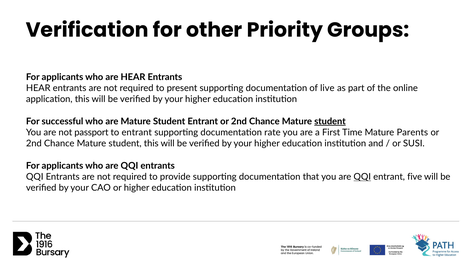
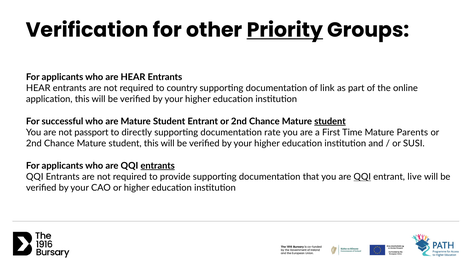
Priority underline: none -> present
present: present -> country
live: live -> link
to entrant: entrant -> directly
entrants at (158, 166) underline: none -> present
five: five -> live
